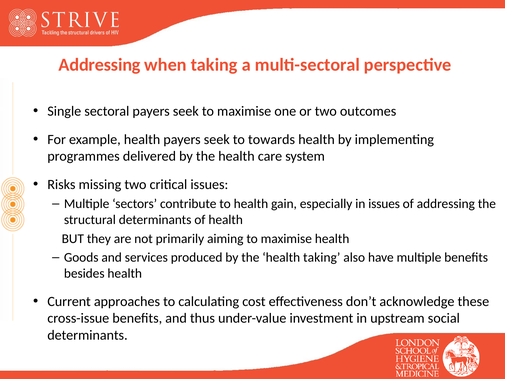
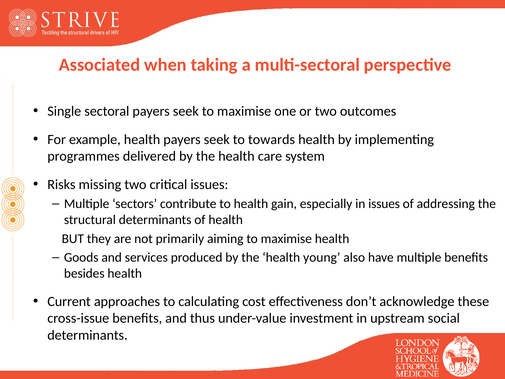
Addressing at (100, 65): Addressing -> Associated
health taking: taking -> young
